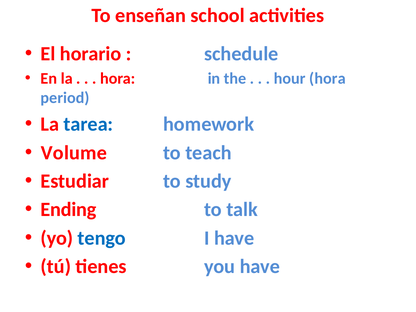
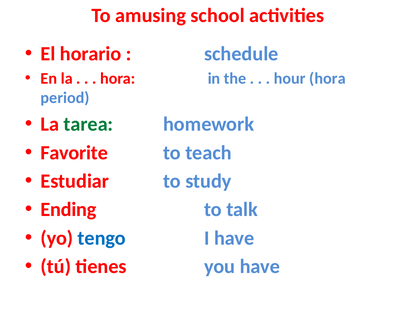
enseñan: enseñan -> amusing
tarea colour: blue -> green
Volume: Volume -> Favorite
